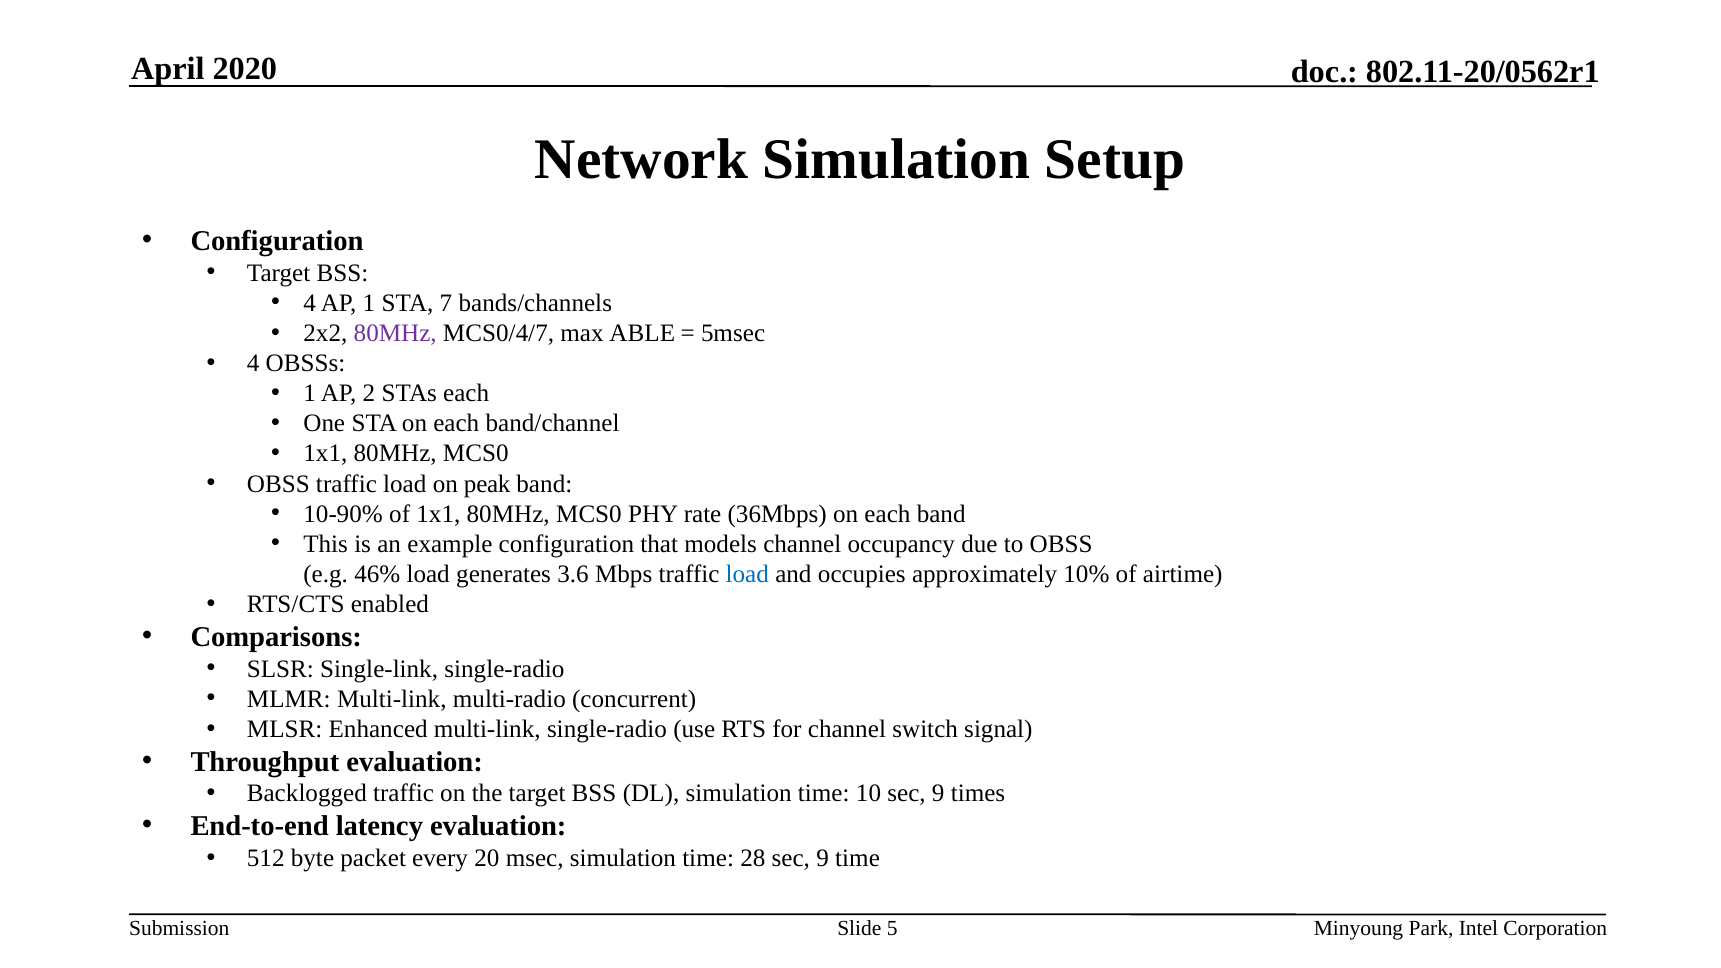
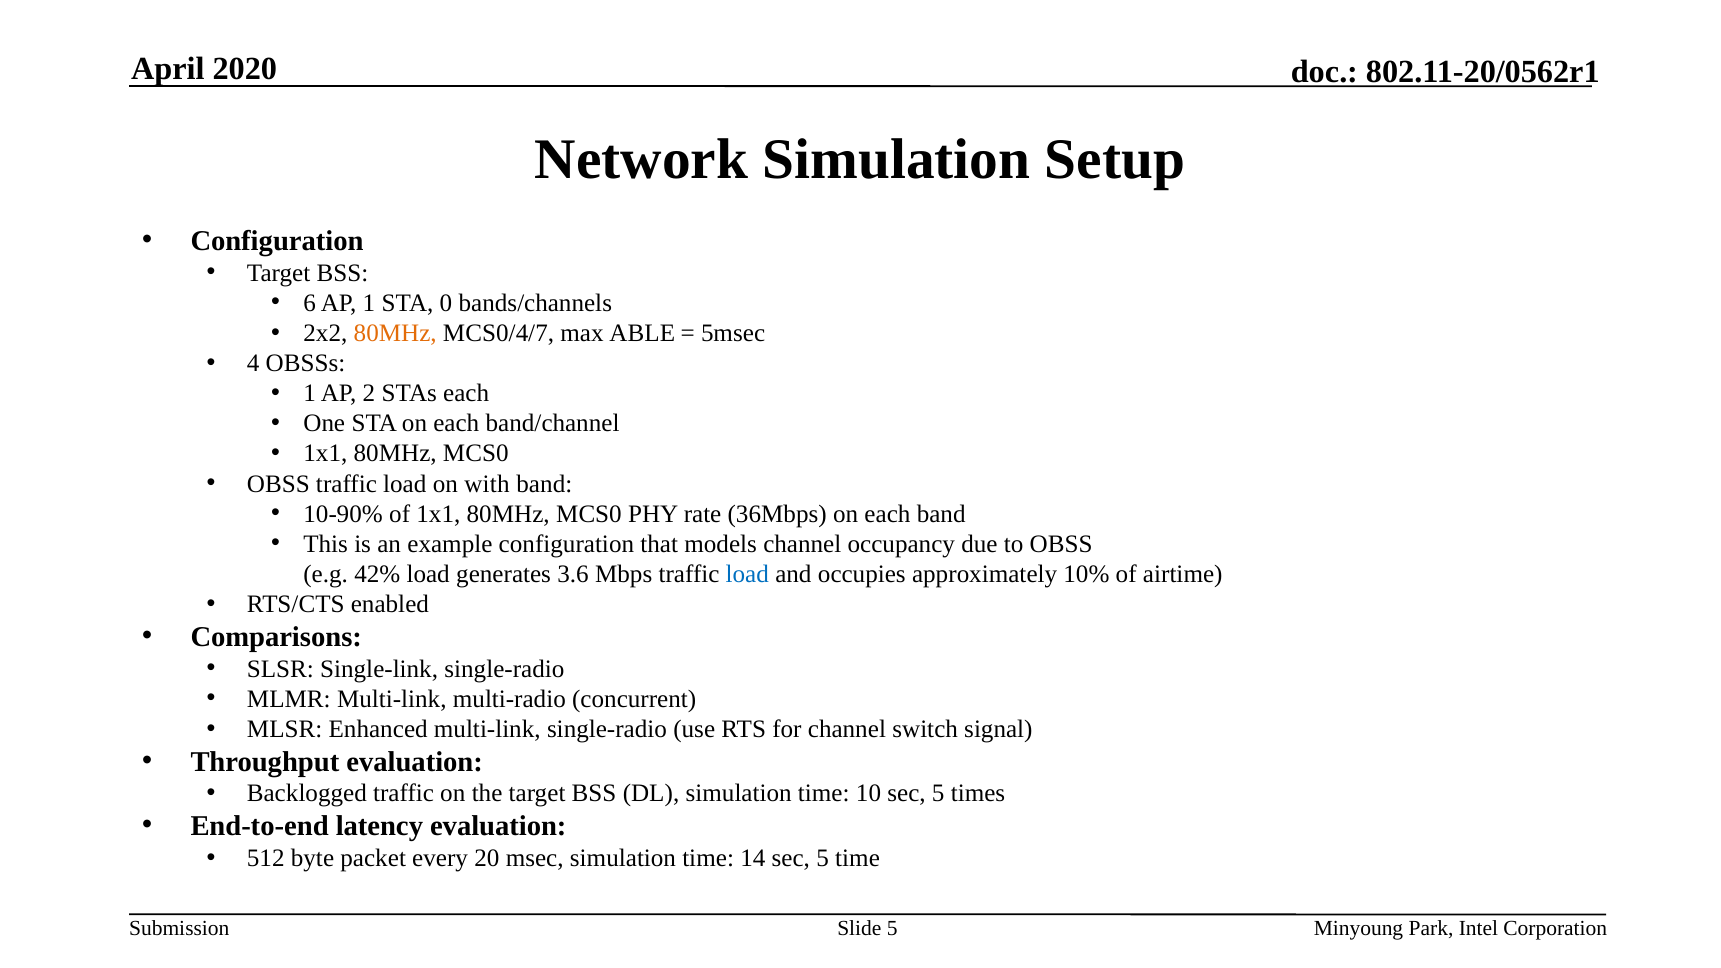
4 at (310, 303): 4 -> 6
7: 7 -> 0
80MHz at (395, 333) colour: purple -> orange
peak: peak -> with
46%: 46% -> 42%
10 sec 9: 9 -> 5
28: 28 -> 14
9 at (823, 858): 9 -> 5
